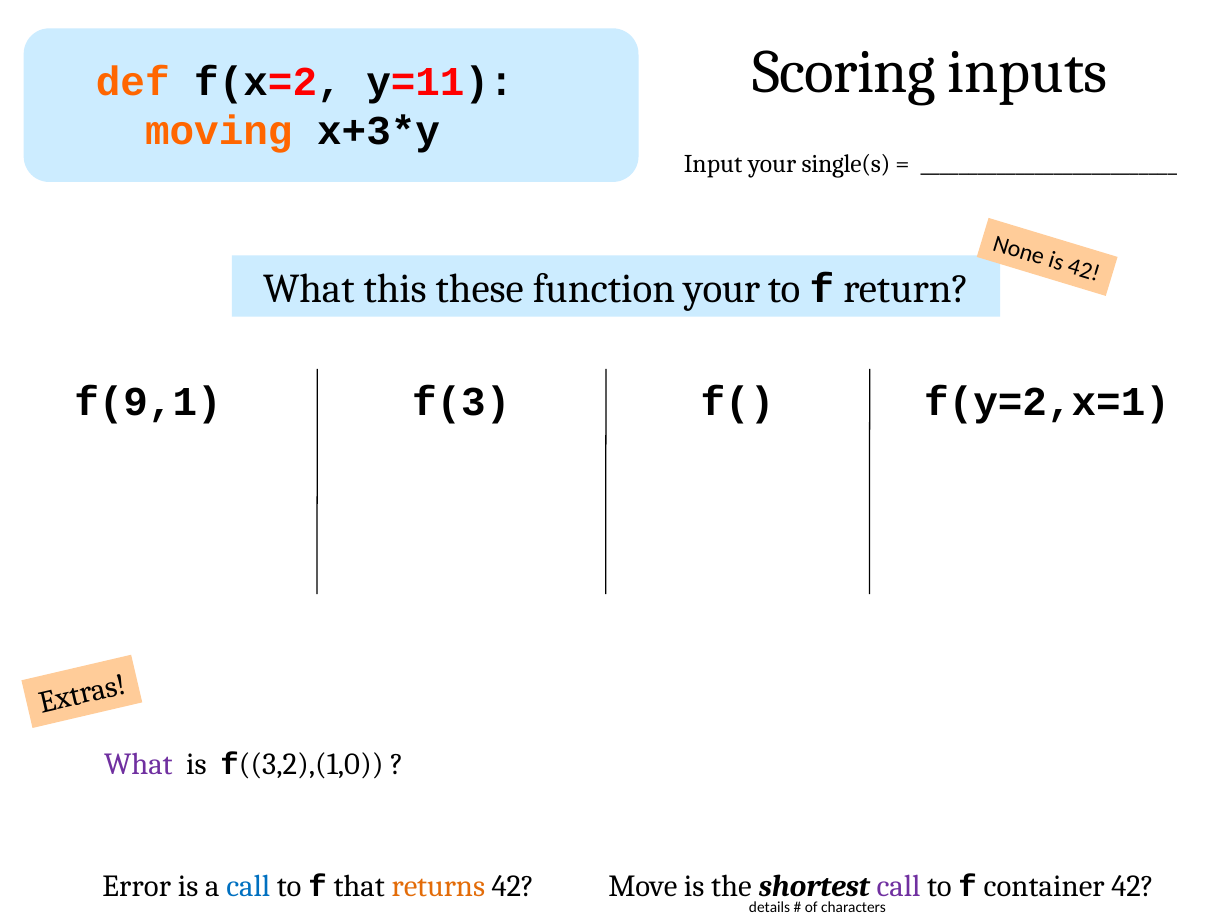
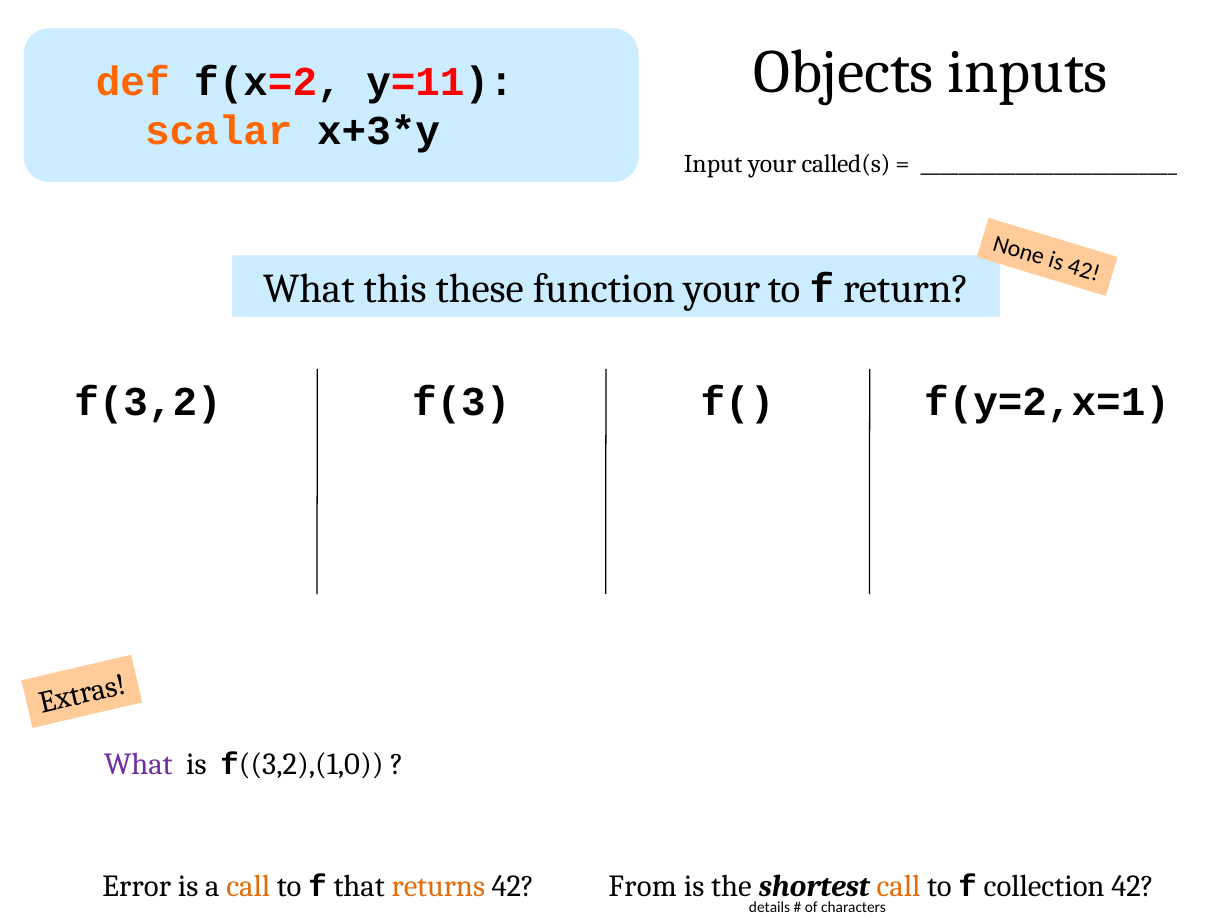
Scoring: Scoring -> Objects
moving: moving -> scalar
single(s: single(s -> called(s
f(9,1: f(9,1 -> f(3,2
call at (248, 886) colour: blue -> orange
Move: Move -> From
call at (899, 886) colour: purple -> orange
container: container -> collection
